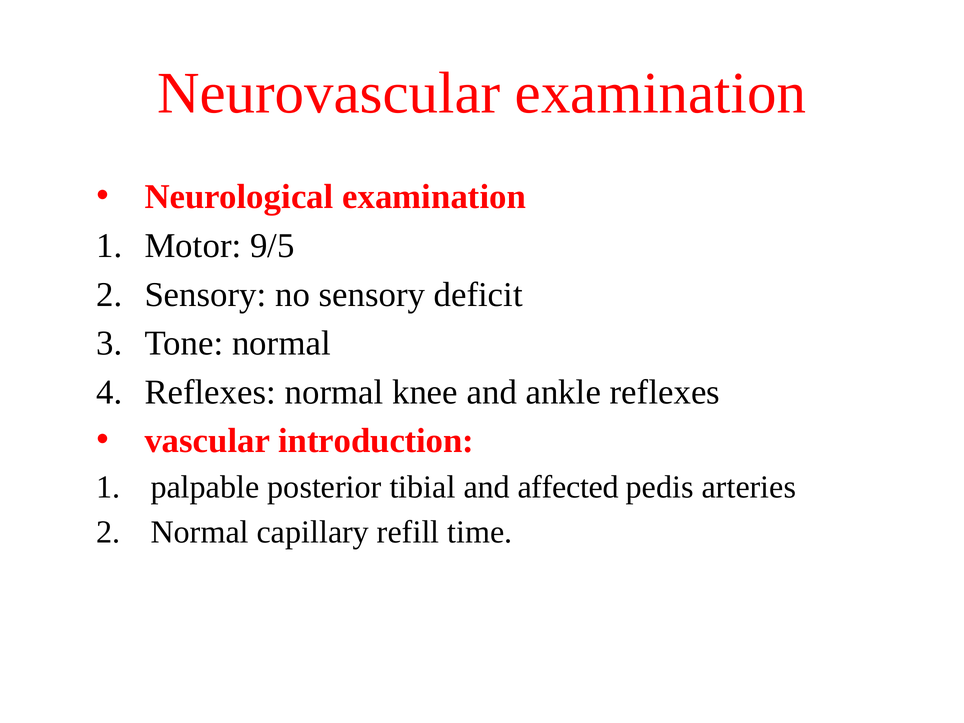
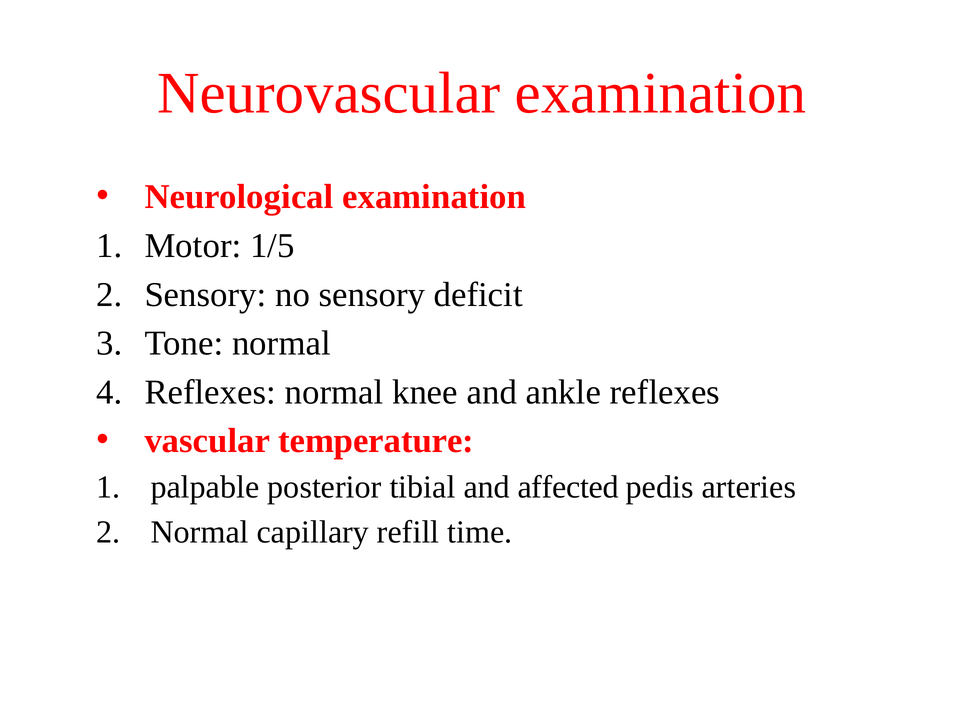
9/5: 9/5 -> 1/5
introduction: introduction -> temperature
